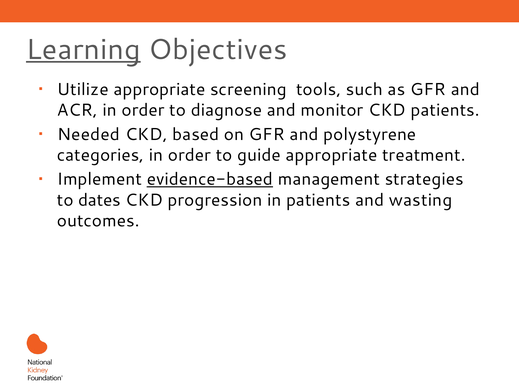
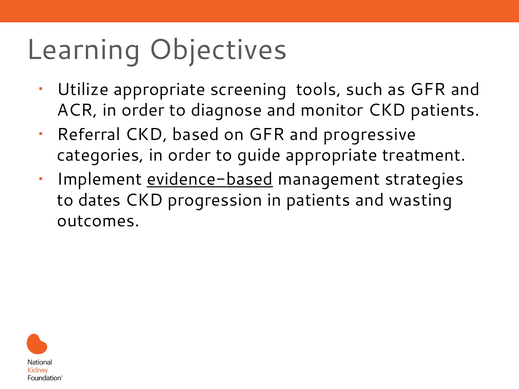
Learning underline: present -> none
Needed: Needed -> Referral
polystyrene: polystyrene -> progressive
